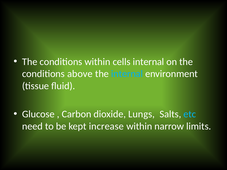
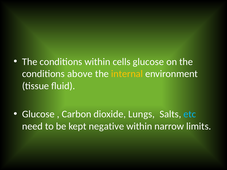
cells internal: internal -> glucose
internal at (127, 74) colour: light blue -> yellow
increase: increase -> negative
